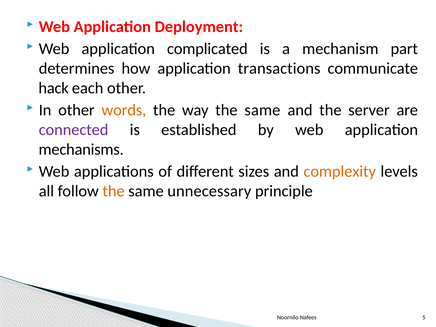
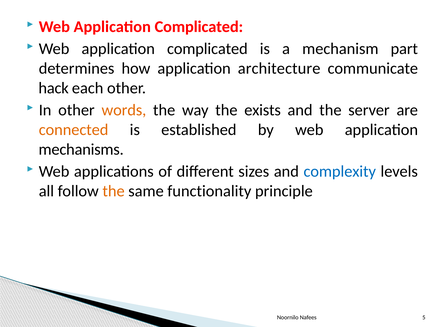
Deployment at (199, 27): Deployment -> Complicated
transactions: transactions -> architecture
way the same: same -> exists
connected colour: purple -> orange
complexity colour: orange -> blue
unnecessary: unnecessary -> functionality
